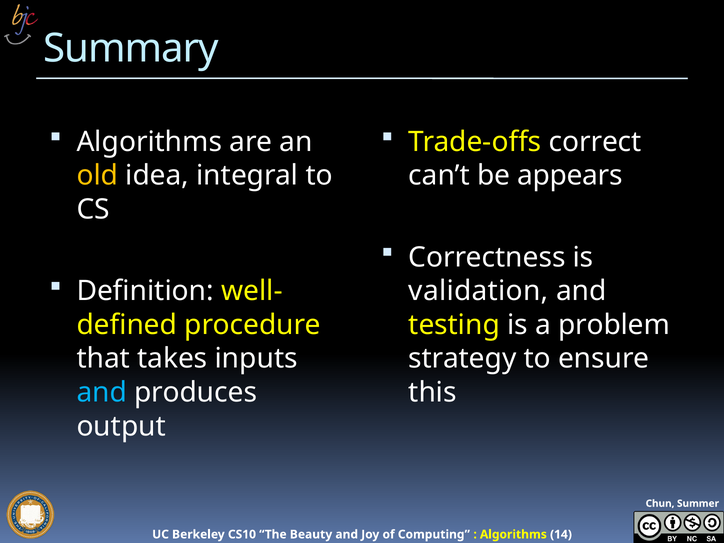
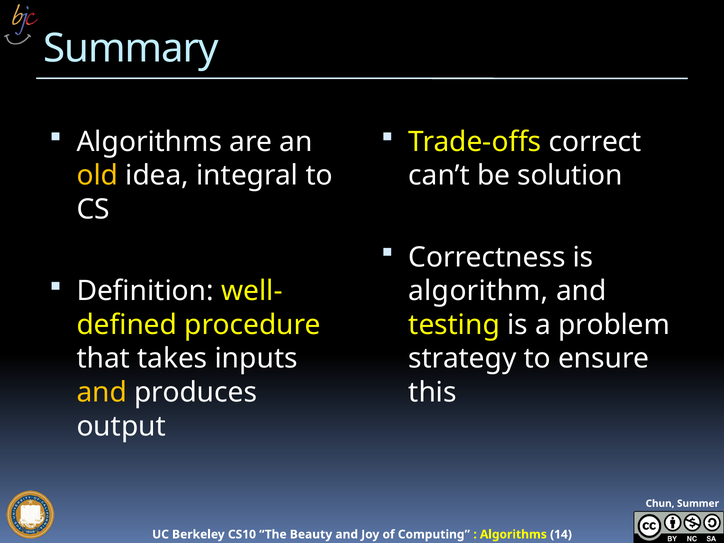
appears: appears -> solution
validation: validation -> algorithm
and at (102, 392) colour: light blue -> yellow
